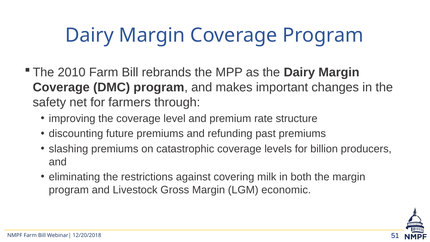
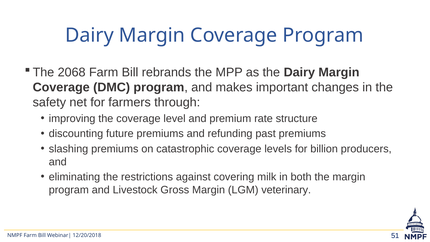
2010: 2010 -> 2068
economic: economic -> veterinary
